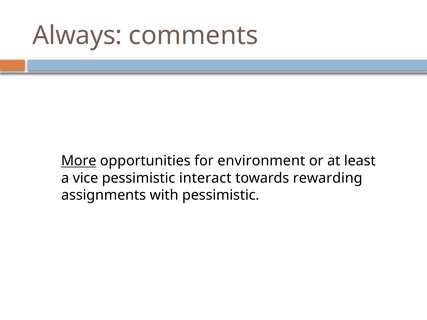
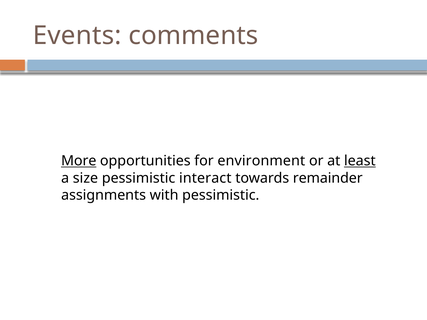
Always: Always -> Events
least underline: none -> present
vice: vice -> size
rewarding: rewarding -> remainder
